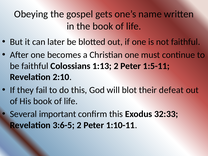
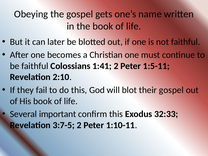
1:13: 1:13 -> 1:41
their defeat: defeat -> gospel
3:6-5: 3:6-5 -> 3:7-5
